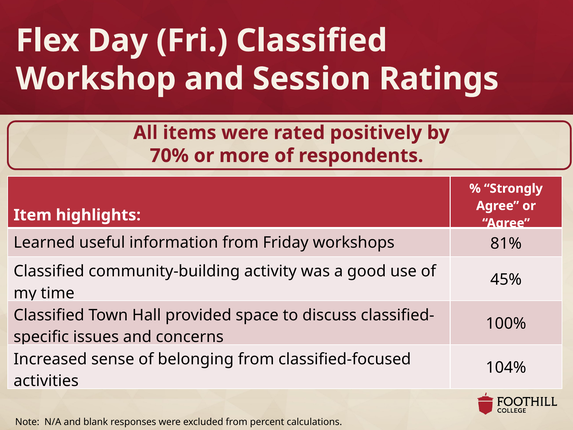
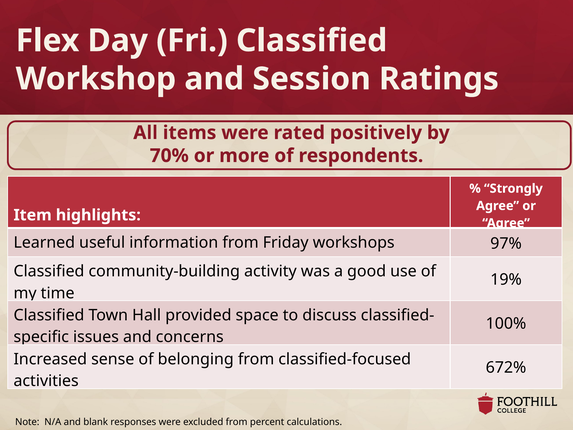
81%: 81% -> 97%
45%: 45% -> 19%
104%: 104% -> 672%
